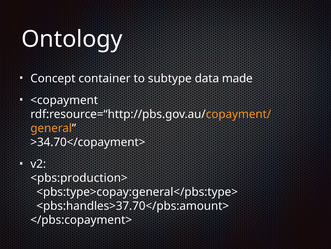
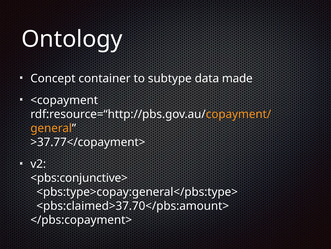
>34.70</copayment>: >34.70</copayment> -> >37.77</copayment>
<pbs:production>: <pbs:production> -> <pbs:conjunctive>
<pbs:handles>37.70</pbs:amount>: <pbs:handles>37.70</pbs:amount> -> <pbs:claimed>37.70</pbs:amount>
